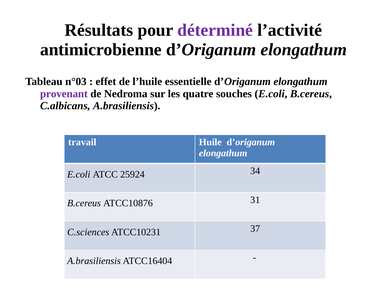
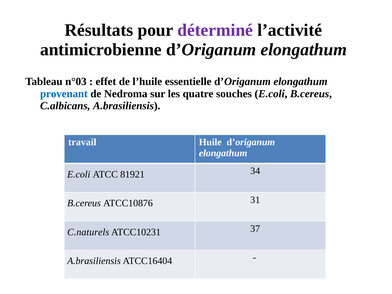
provenant colour: purple -> blue
25924: 25924 -> 81921
C.sciences: C.sciences -> C.naturels
